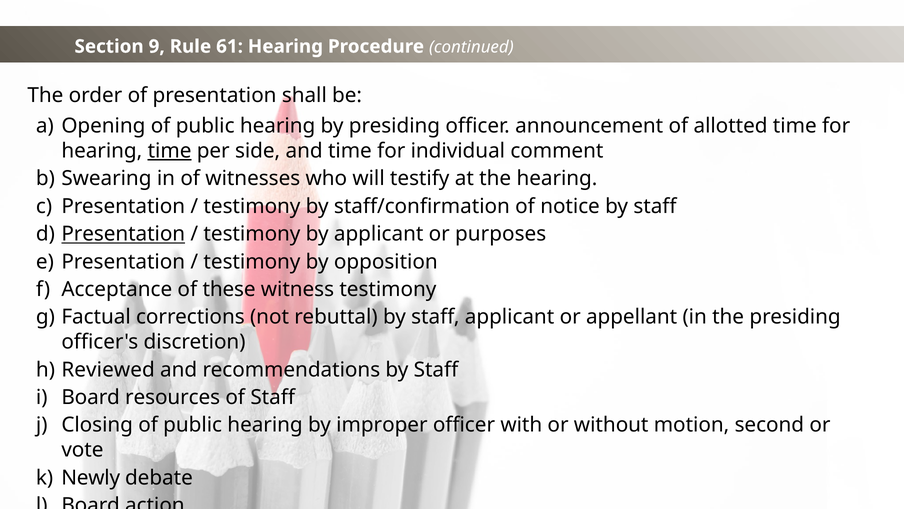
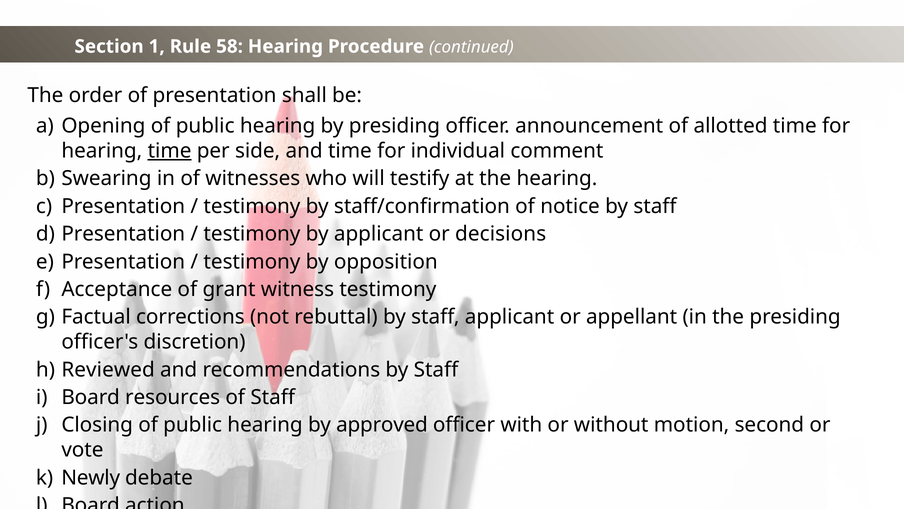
9: 9 -> 1
61: 61 -> 58
Presentation at (123, 234) underline: present -> none
purposes: purposes -> decisions
these: these -> grant
improper: improper -> approved
